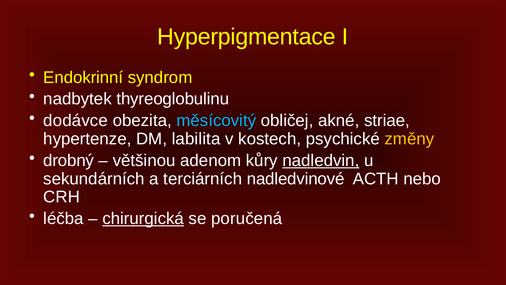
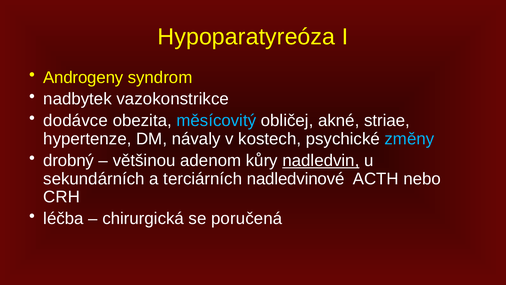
Hyperpigmentace: Hyperpigmentace -> Hypoparatyreóza
Endokrinní: Endokrinní -> Androgeny
thyreoglobulinu: thyreoglobulinu -> vazokonstrikce
labilita: labilita -> návaly
změny colour: yellow -> light blue
chirurgická underline: present -> none
